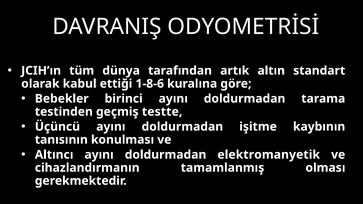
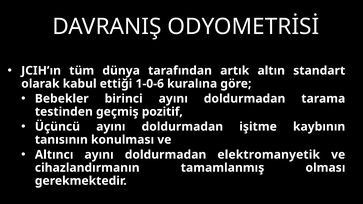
1-8-6: 1-8-6 -> 1-0-6
testte: testte -> pozitif
